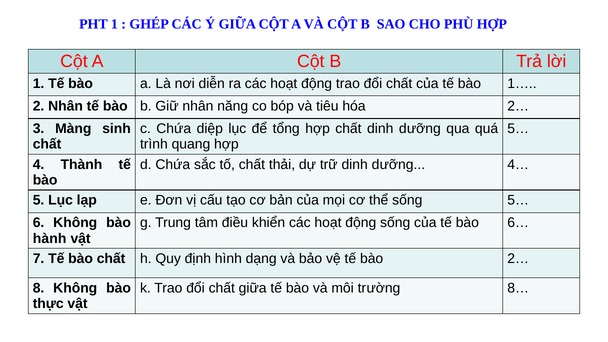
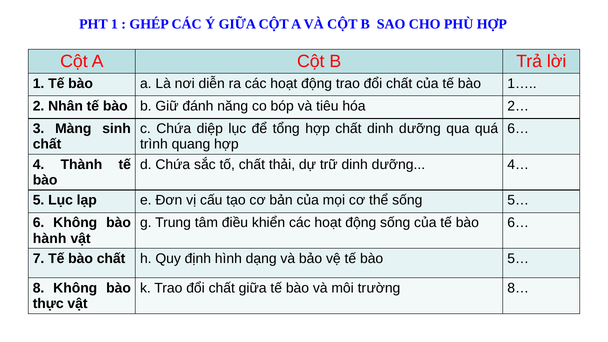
Giữ nhân: nhân -> đánh
5… at (518, 129): 5… -> 6…
bào 2…: 2… -> 5…
